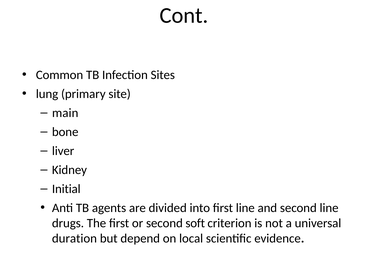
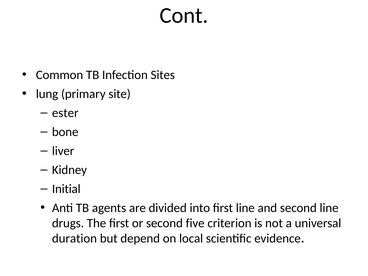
main: main -> ester
soft: soft -> five
